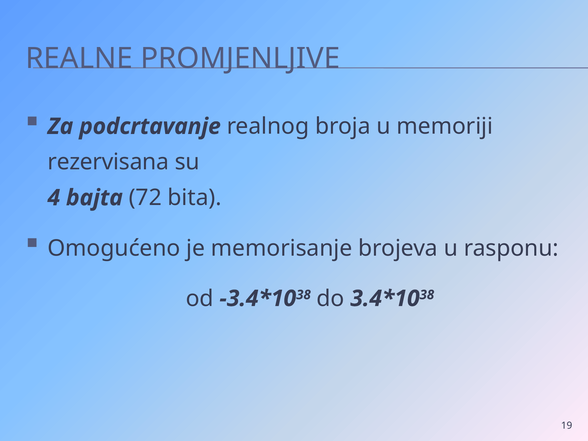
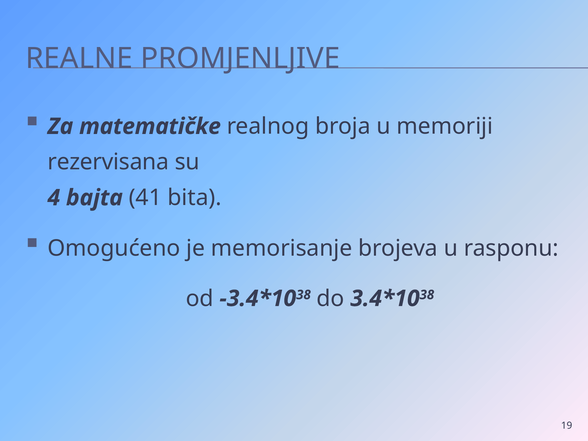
podcrtavanje: podcrtavanje -> matematičke
72: 72 -> 41
